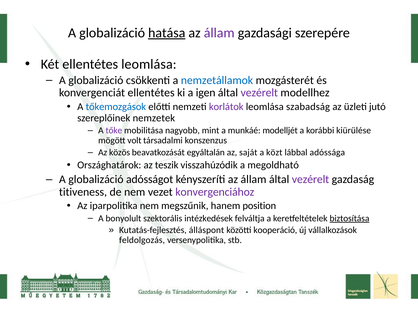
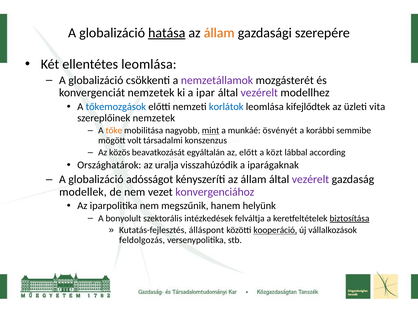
állam at (219, 33) colour: purple -> orange
nemzetállamok colour: blue -> purple
konvergenciát ellentétes: ellentétes -> nemzetek
igen: igen -> ipar
korlátok colour: purple -> blue
szabadság: szabadság -> kifejlődtek
jutó: jutó -> vita
tőke colour: purple -> orange
mint underline: none -> present
modelljét: modelljét -> ösvényét
kiürülése: kiürülése -> semmibe
saját: saját -> előtt
adóssága: adóssága -> according
teszik: teszik -> uralja
megoldható: megoldható -> iparágaknak
titiveness: titiveness -> modellek
position: position -> helyünk
kooperáció underline: none -> present
